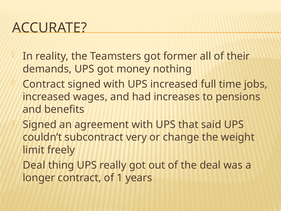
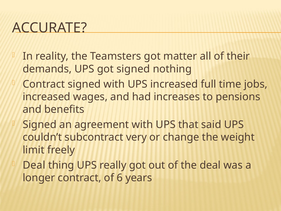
former: former -> matter
got money: money -> signed
1: 1 -> 6
